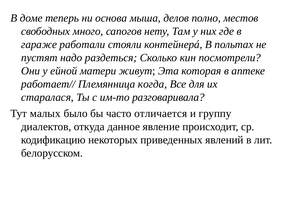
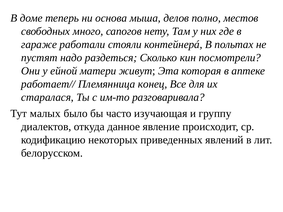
когда: когда -> конец
отличается: отличается -> изучающая
